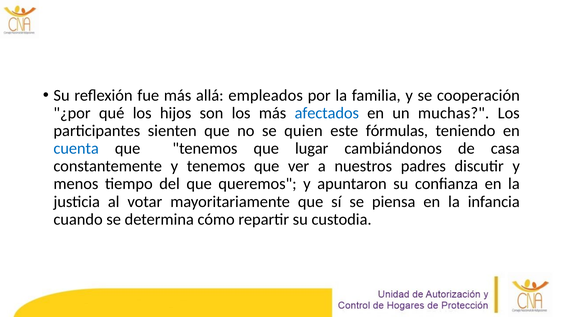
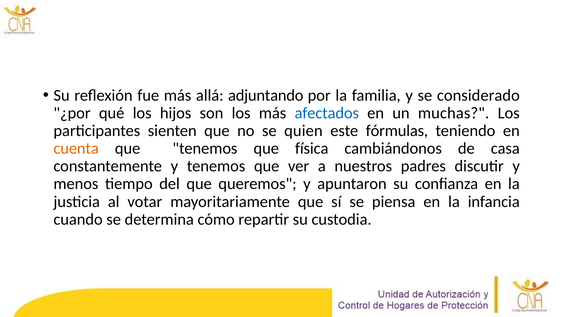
empleados: empleados -> adjuntando
cooperación: cooperación -> considerado
cuenta colour: blue -> orange
lugar: lugar -> física
